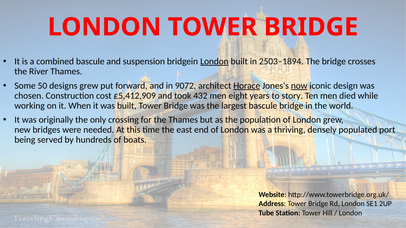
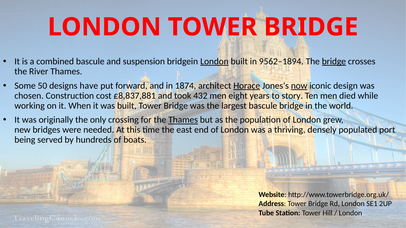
2503–1894: 2503–1894 -> 9562–1894
bridge at (334, 61) underline: none -> present
designs grew: grew -> have
9072: 9072 -> 1874
£5,412,909: £5,412,909 -> £8,837,881
Thames at (183, 120) underline: none -> present
